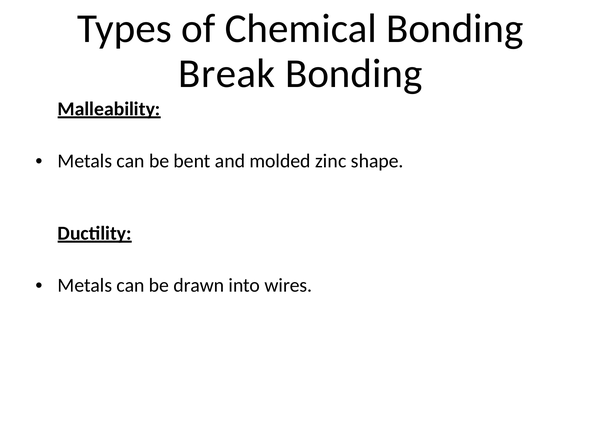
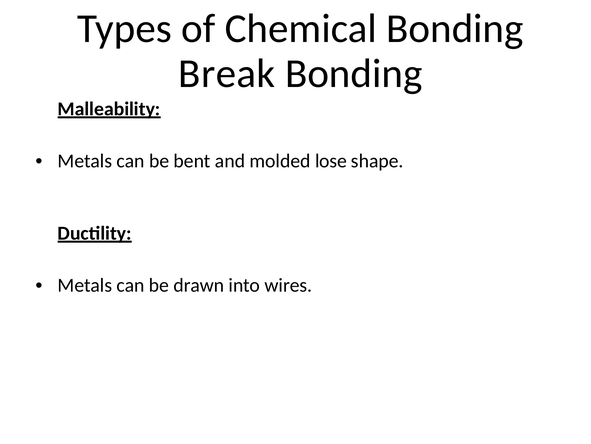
zinc: zinc -> lose
